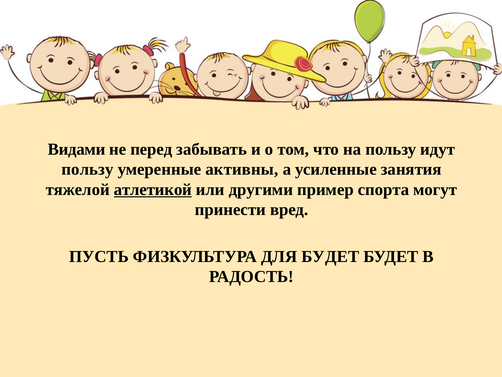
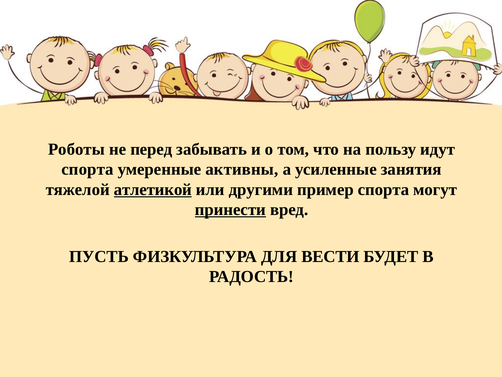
Видами: Видами -> Роботы
пользу at (87, 169): пользу -> спорта
принести underline: none -> present
ДЛЯ БУДЕТ: БУДЕТ -> ВЕСТИ
